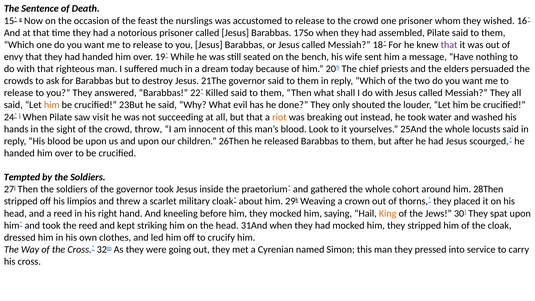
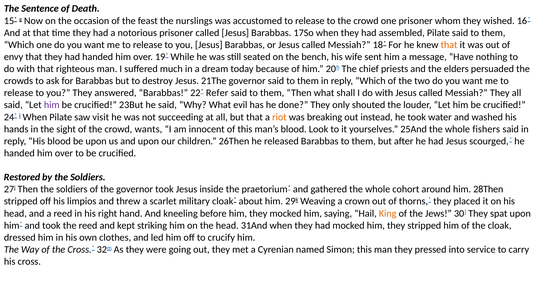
that at (449, 45) colour: purple -> orange
Killed: Killed -> Refer
him at (52, 105) colour: orange -> purple
throw: throw -> wants
locusts: locusts -> fishers
Tempted: Tempted -> Restored
